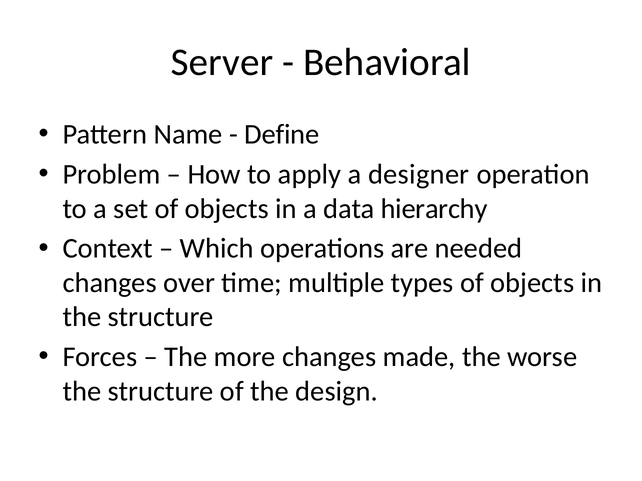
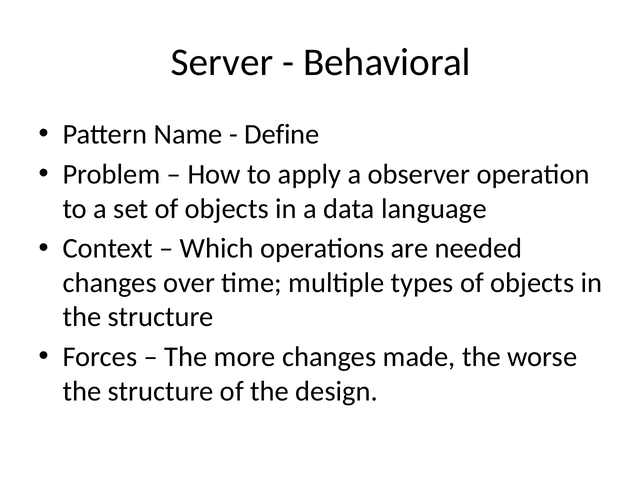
designer: designer -> observer
hierarchy: hierarchy -> language
